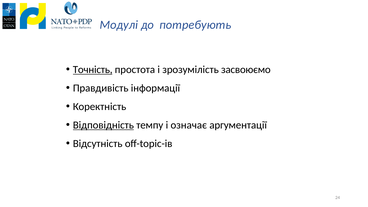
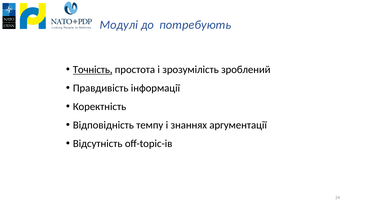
засвоюємо: засвоюємо -> зроблений
Відповідність underline: present -> none
означає: означає -> знаннях
